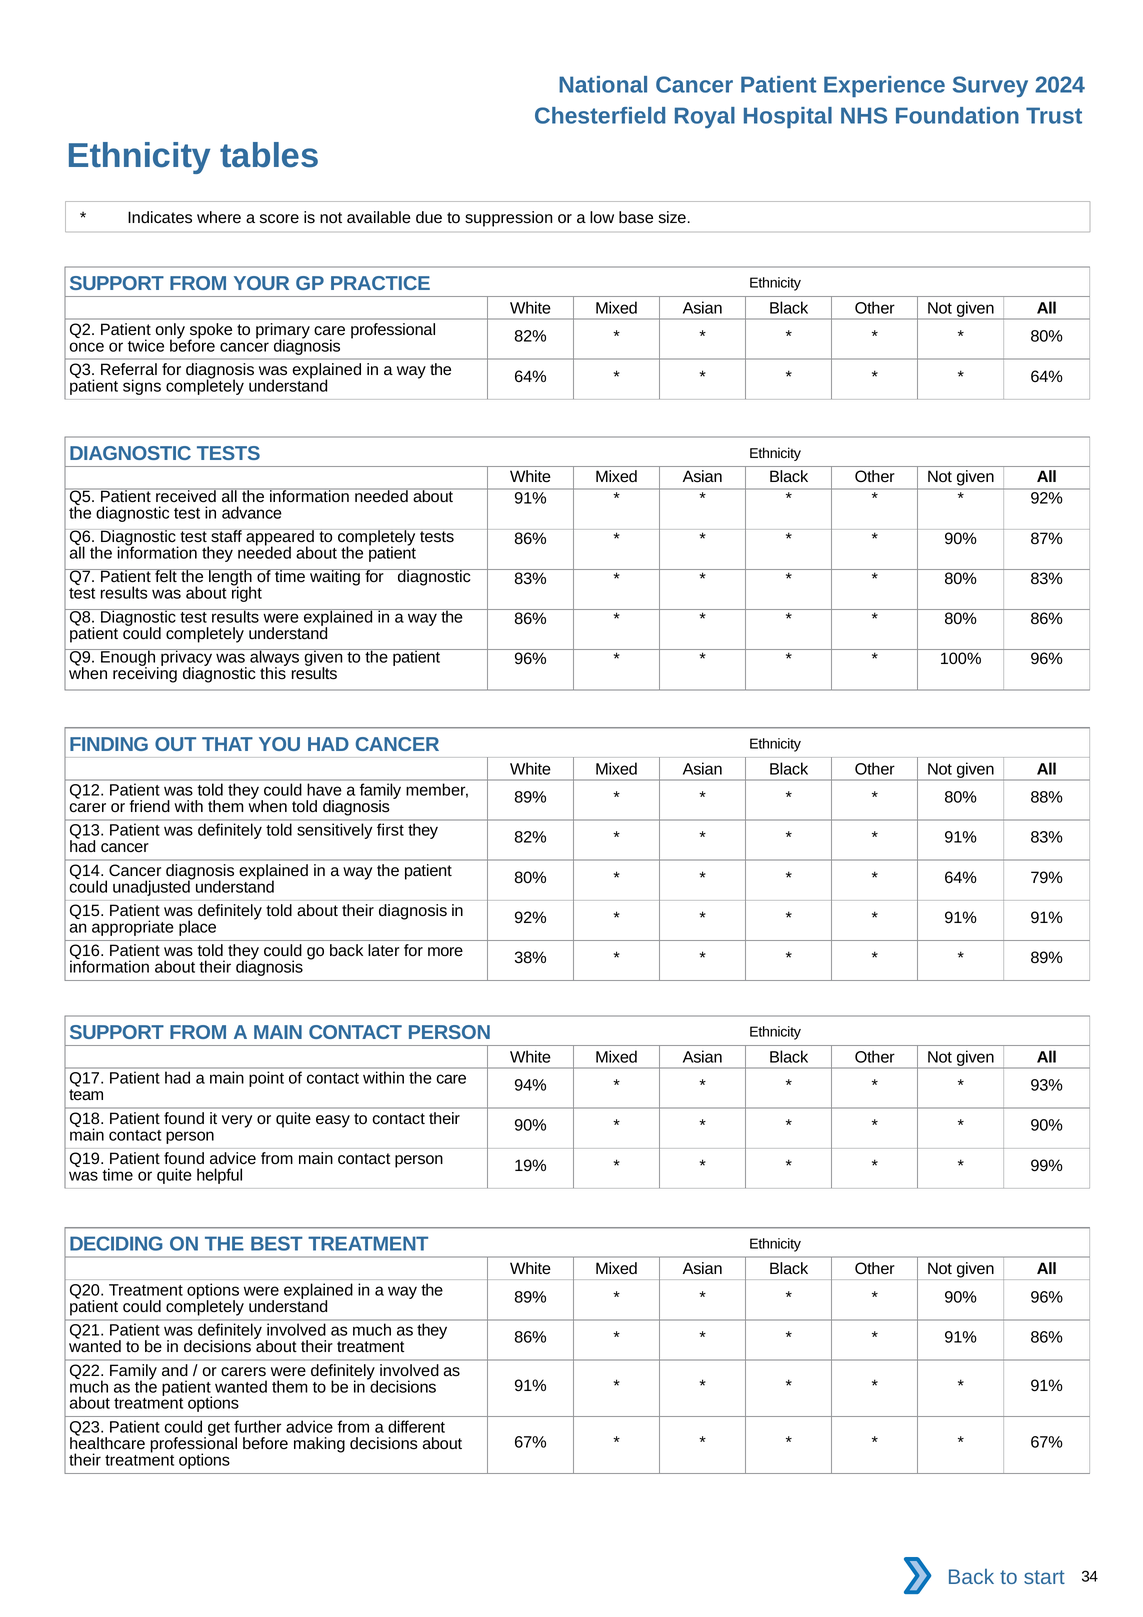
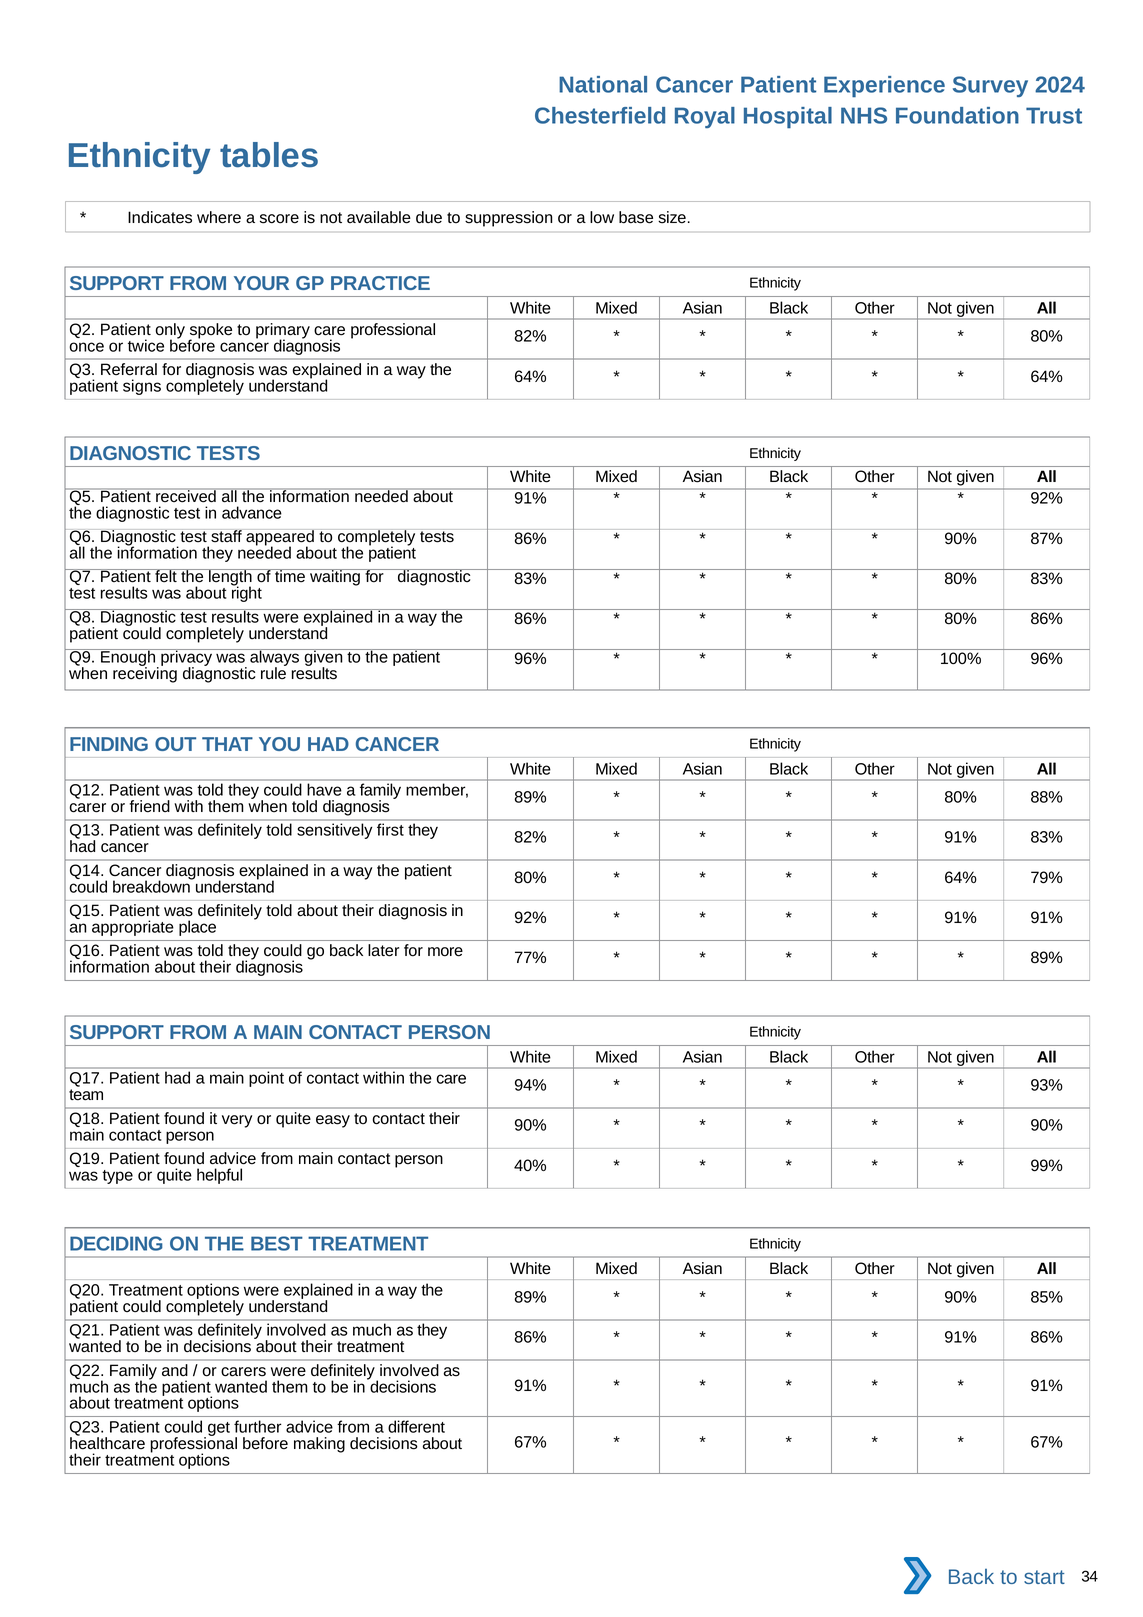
this: this -> rule
unadjusted: unadjusted -> breakdown
38%: 38% -> 77%
19%: 19% -> 40%
was time: time -> type
90% 96%: 96% -> 85%
